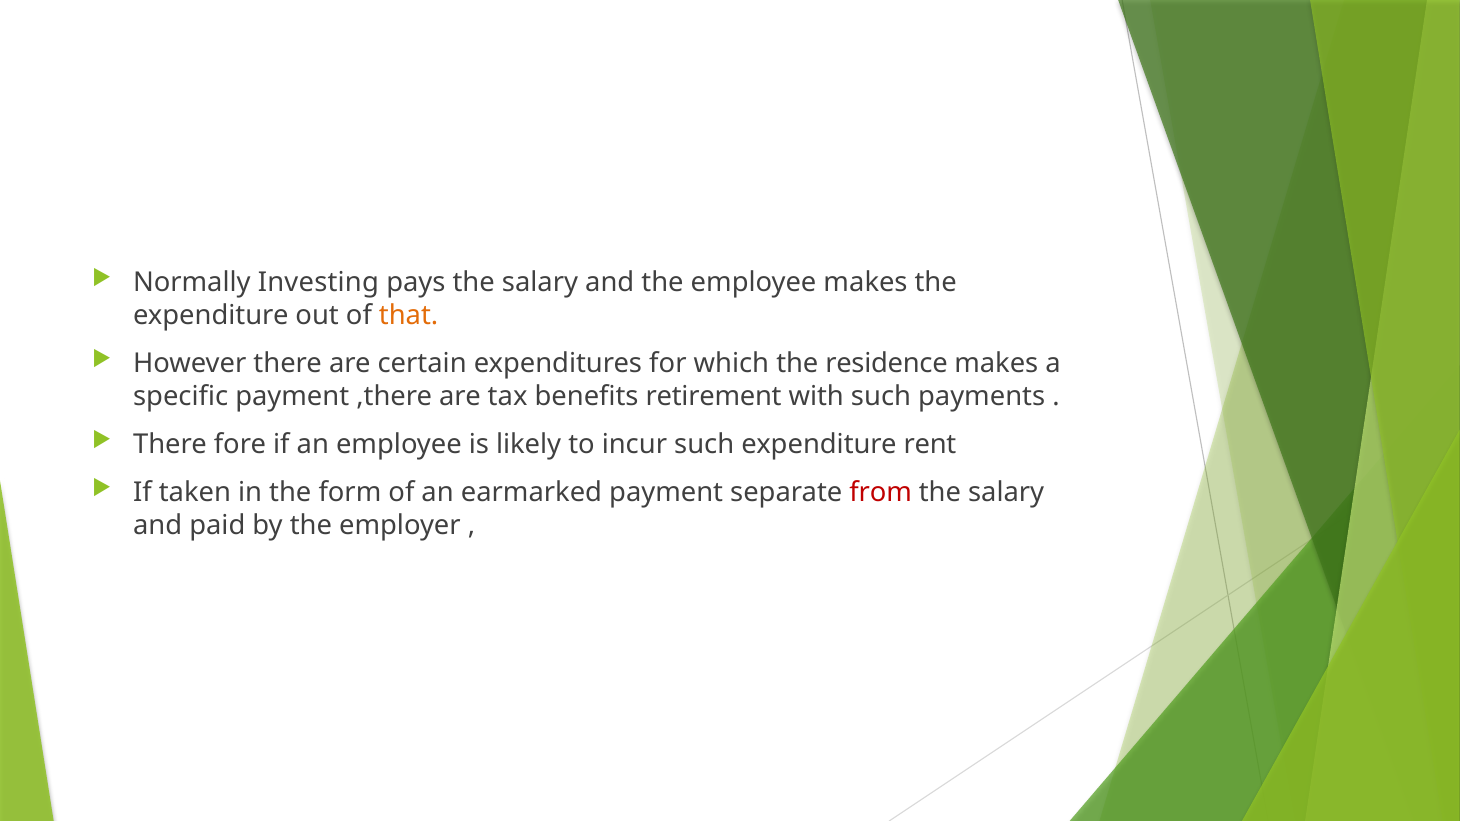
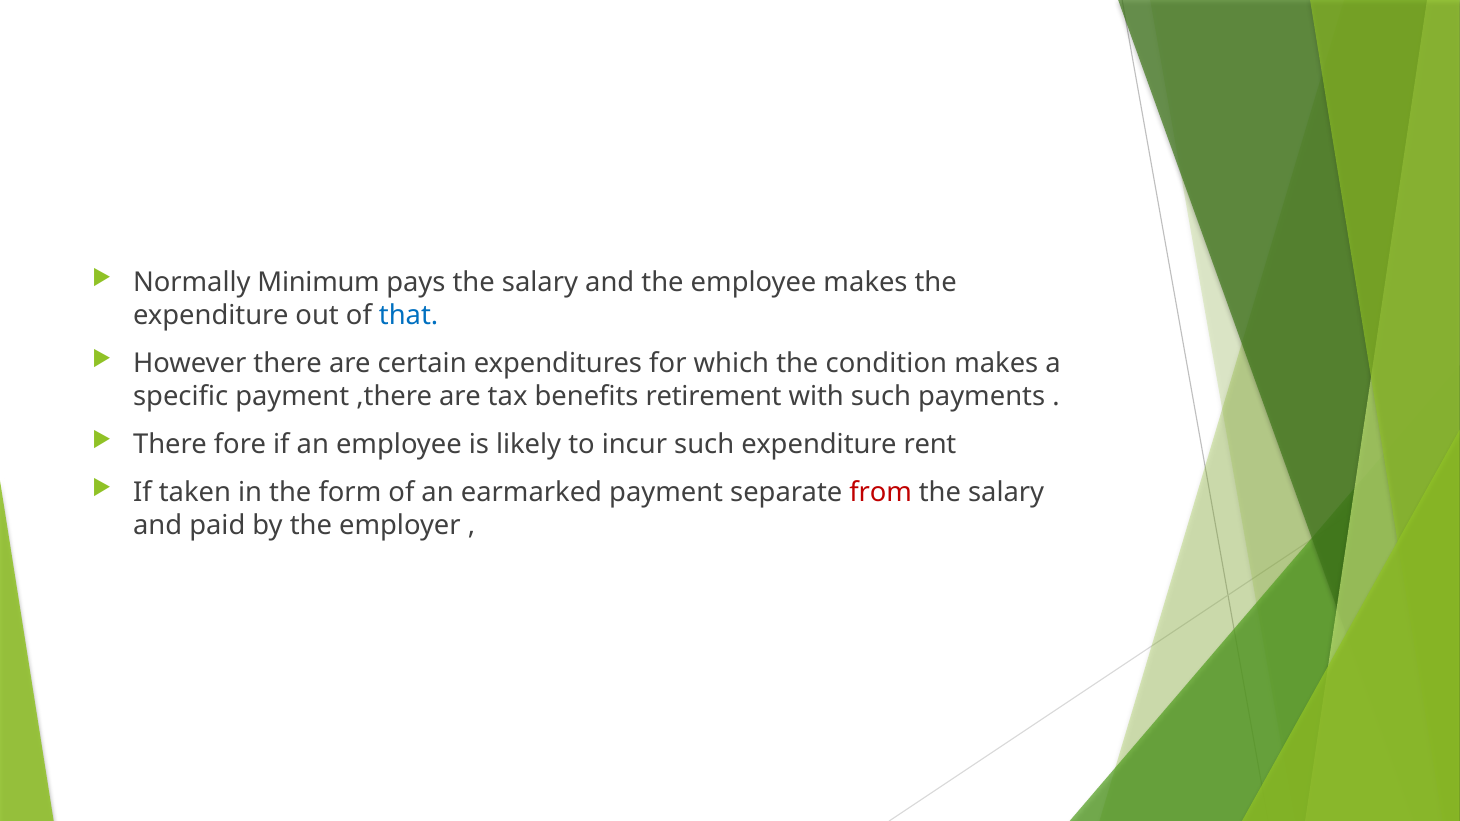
Investing: Investing -> Minimum
that colour: orange -> blue
residence: residence -> condition
